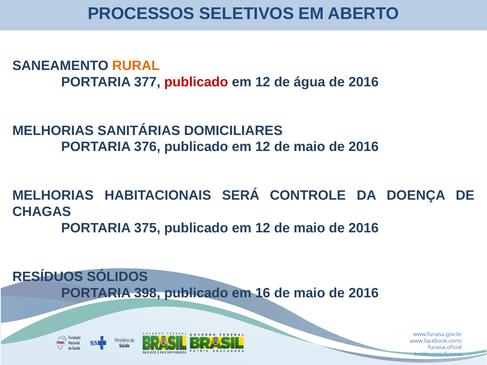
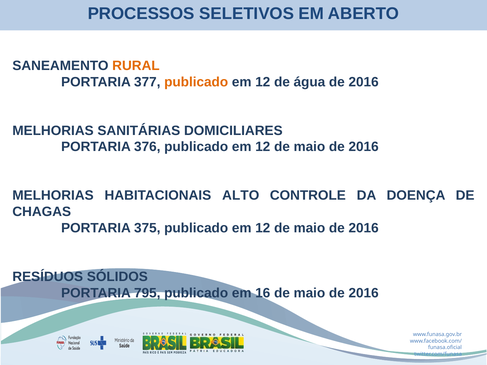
publicado at (196, 82) colour: red -> orange
SERÁ: SERÁ -> ALTO
398: 398 -> 795
